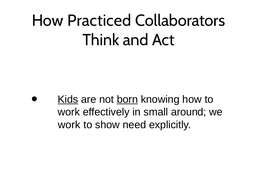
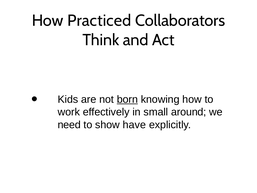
Kids underline: present -> none
work at (69, 125): work -> need
need: need -> have
